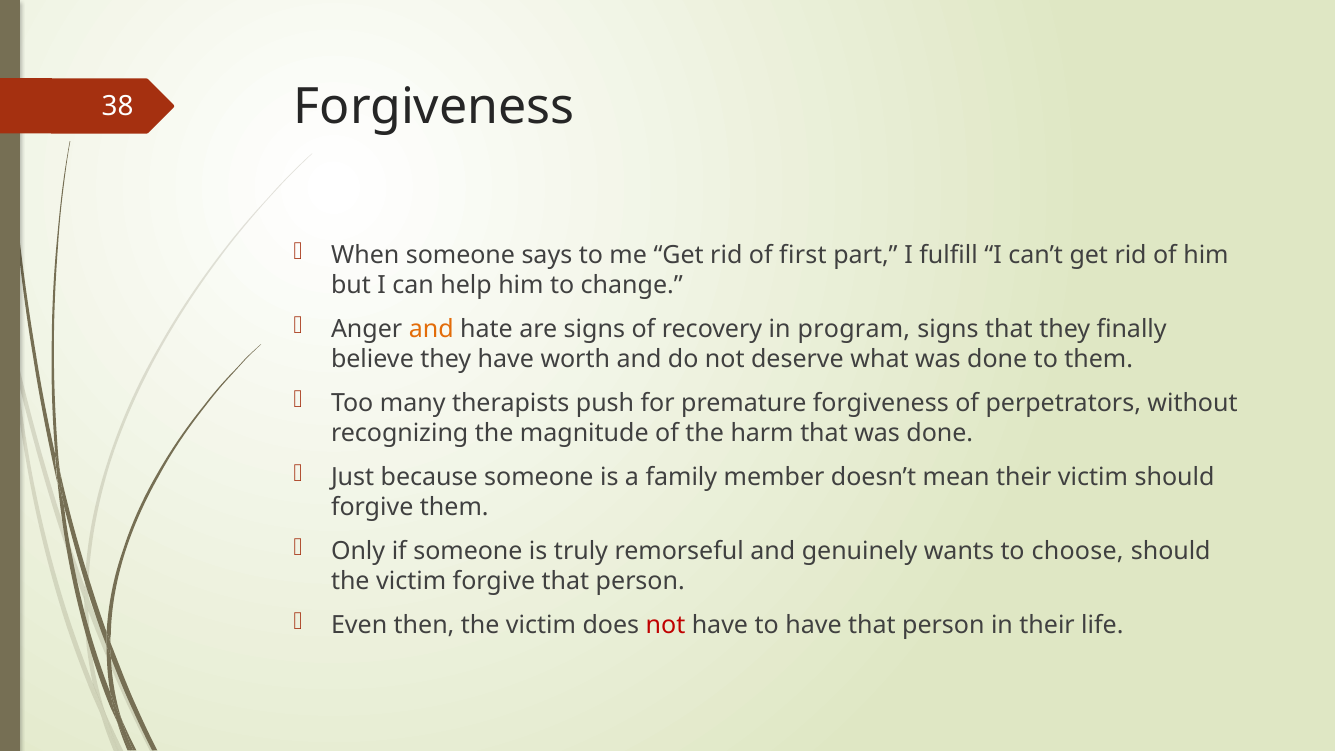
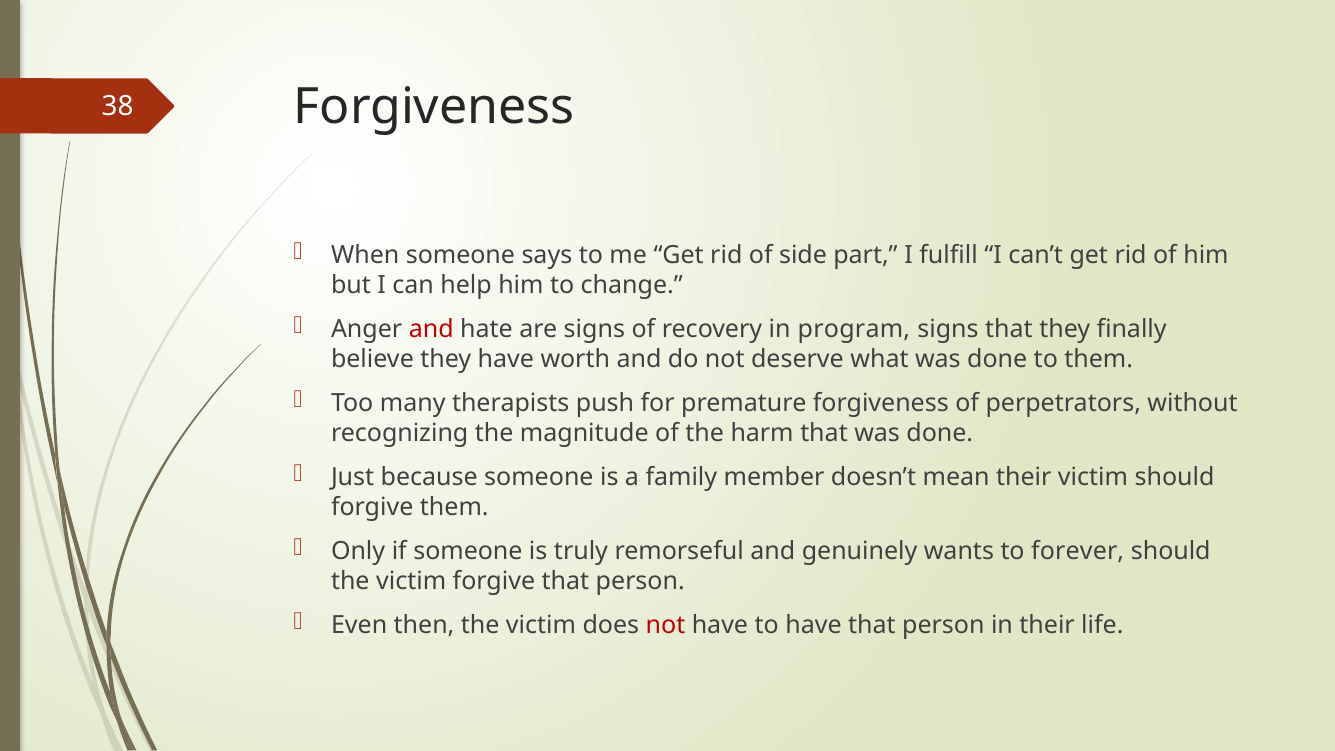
first: first -> side
and at (431, 329) colour: orange -> red
choose: choose -> forever
